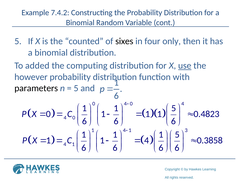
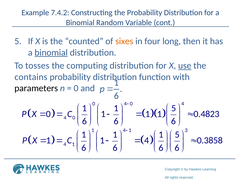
sixes colour: black -> orange
only: only -> long
binomial at (51, 52) underline: none -> present
added: added -> tosses
however: however -> contains
5 at (76, 88): 5 -> 0
